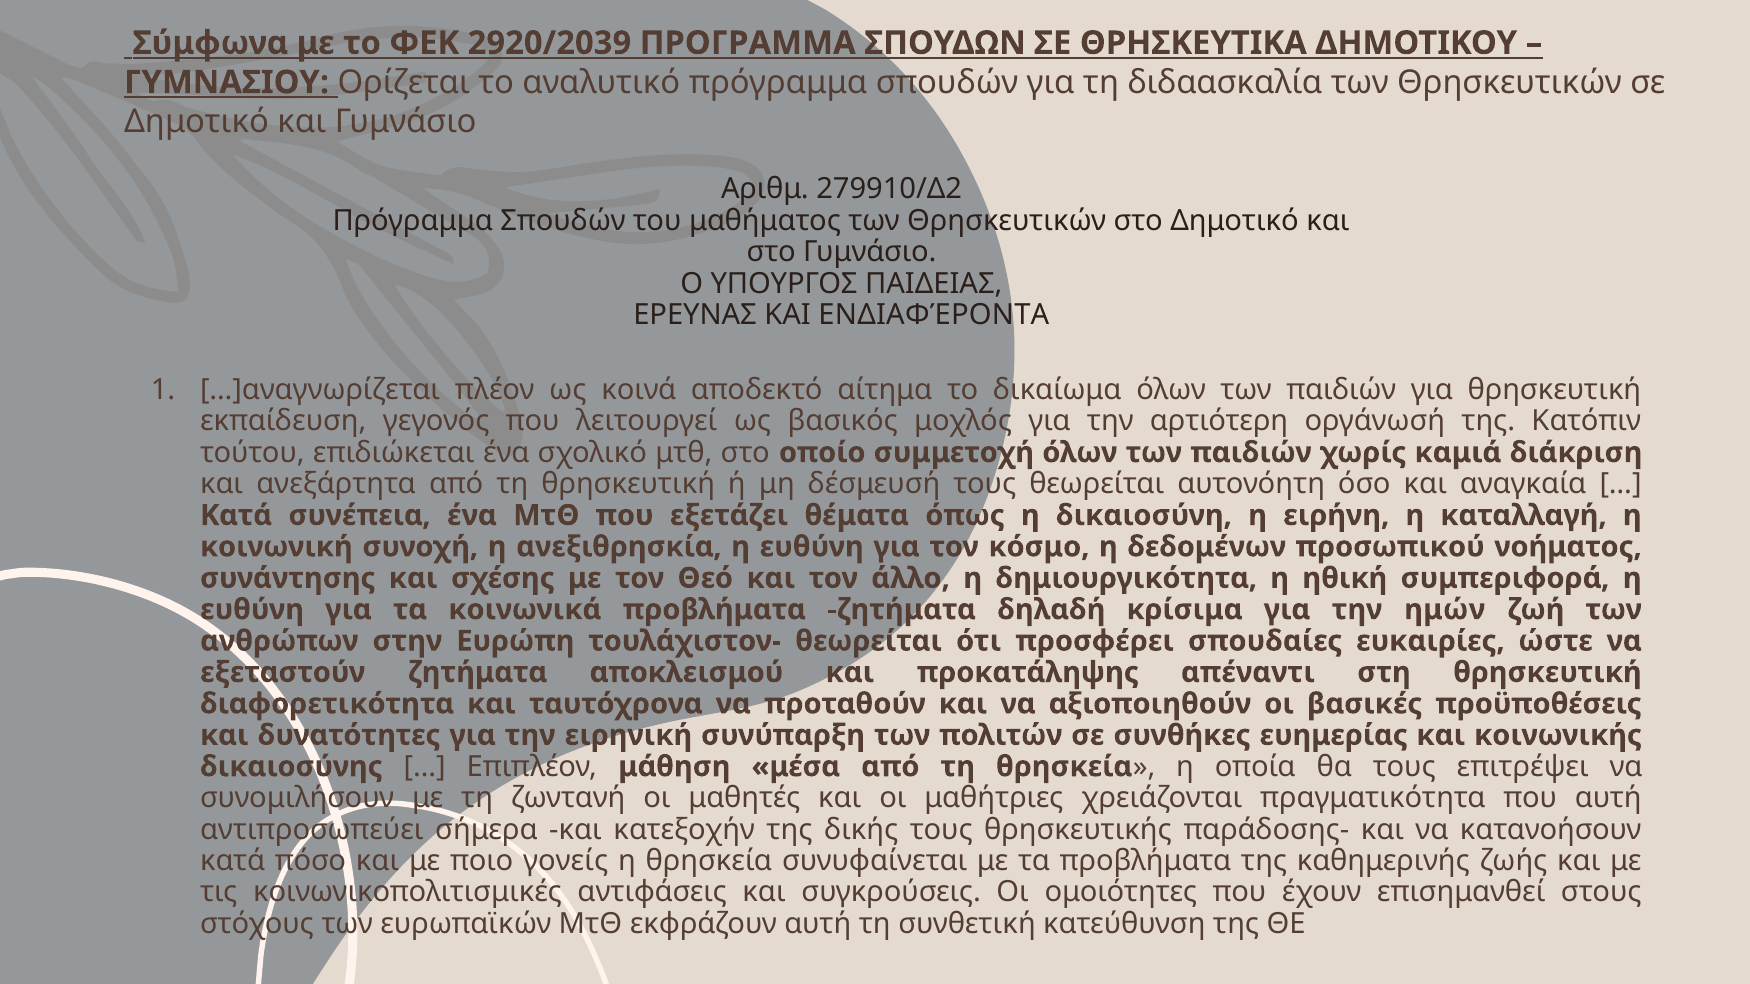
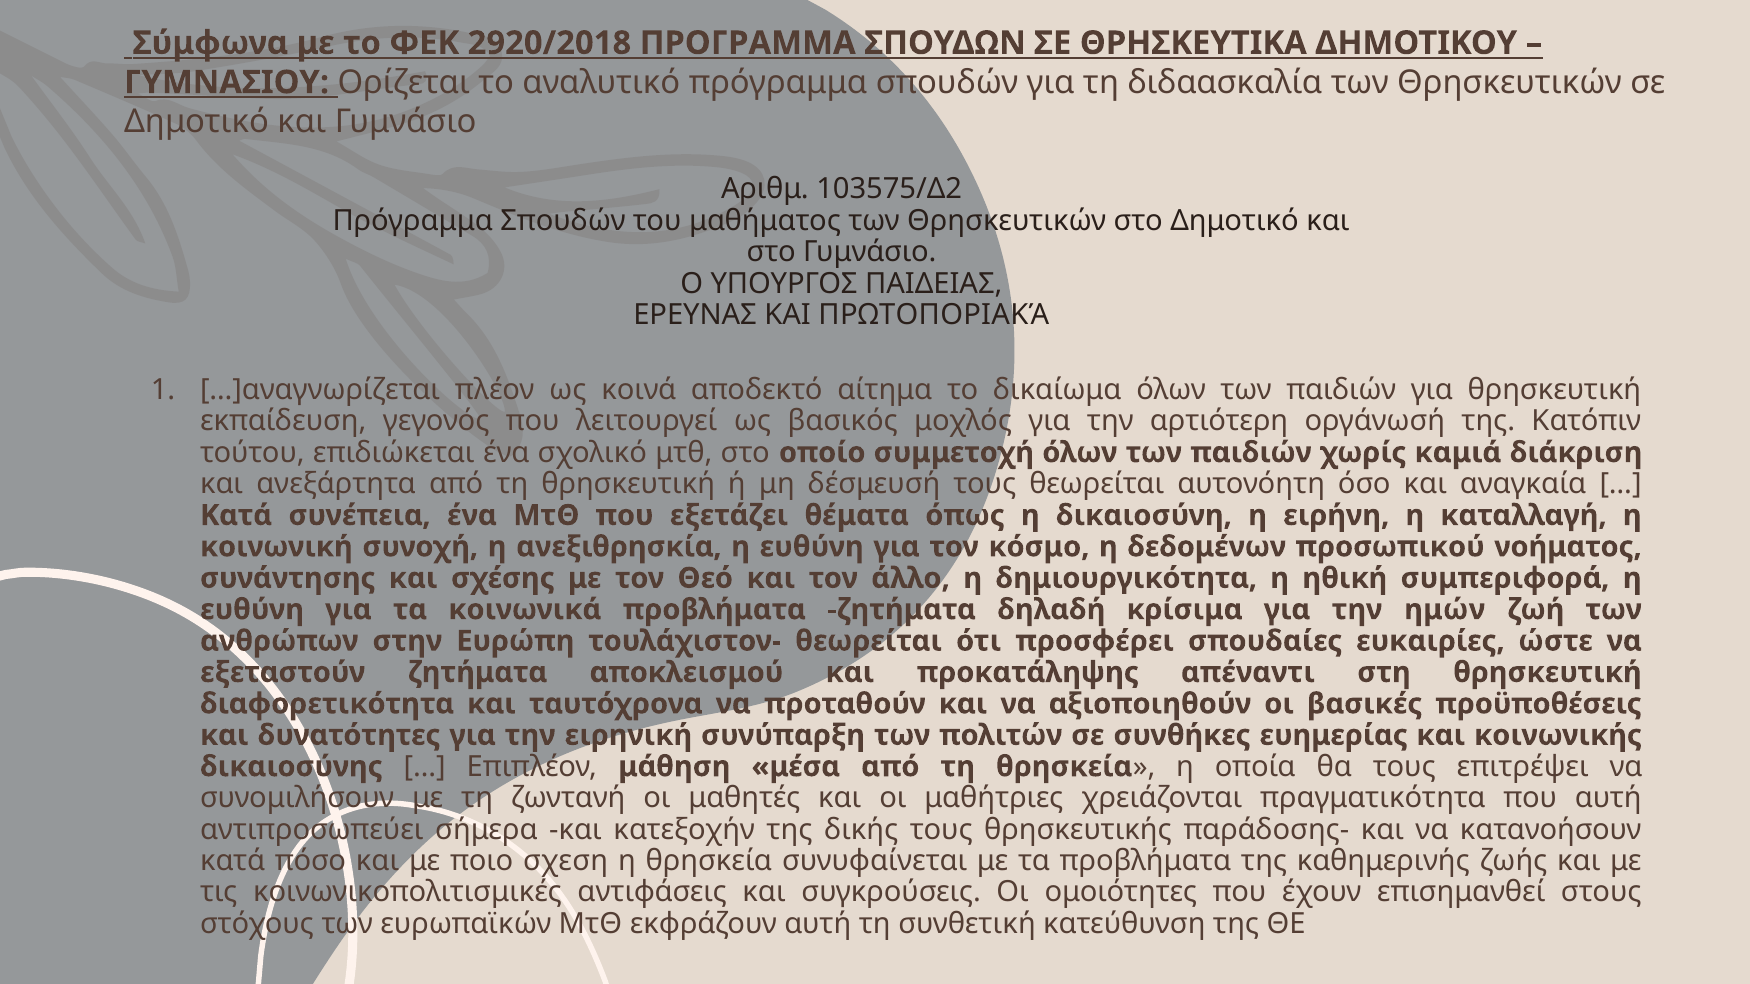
2920/2039: 2920/2039 -> 2920/2018
279910/Δ2: 279910/Δ2 -> 103575/Δ2
ΕΝΔΙΑΦΈΡΟΝΤΑ: ΕΝΔΙΑΦΈΡΟΝΤΑ -> ΠΡΩΤΟΠΟΡΙΑΚΆ
γονείς: γονείς -> σχεση
